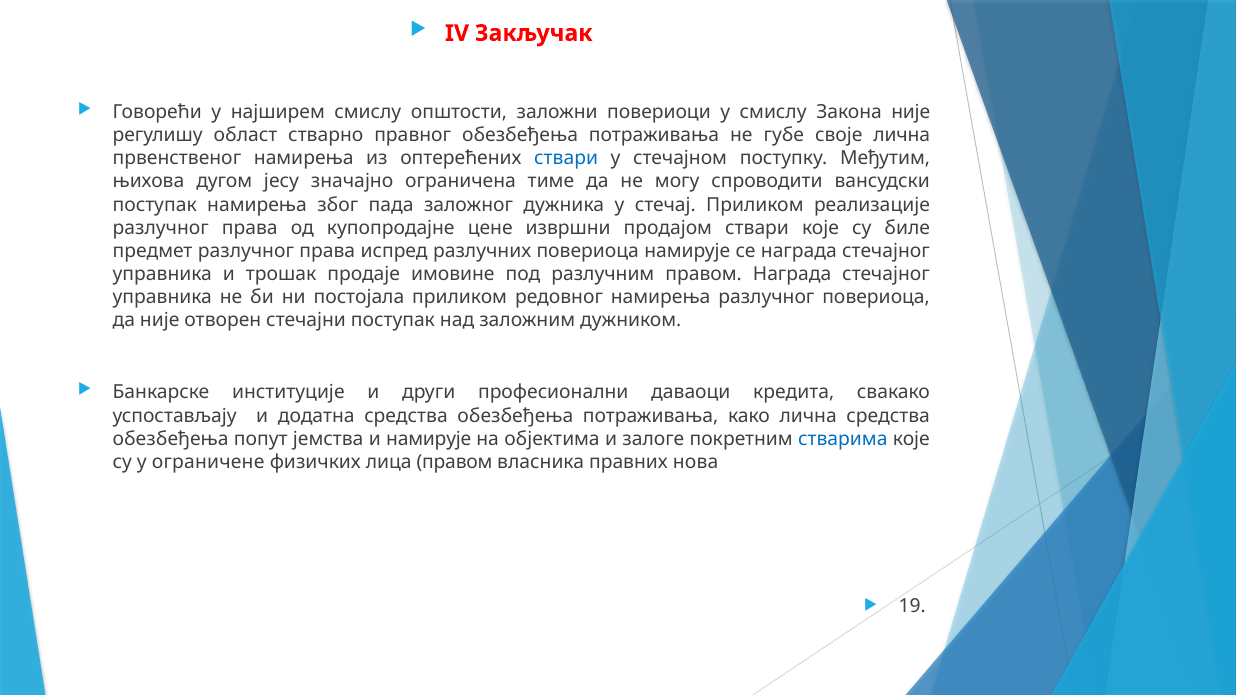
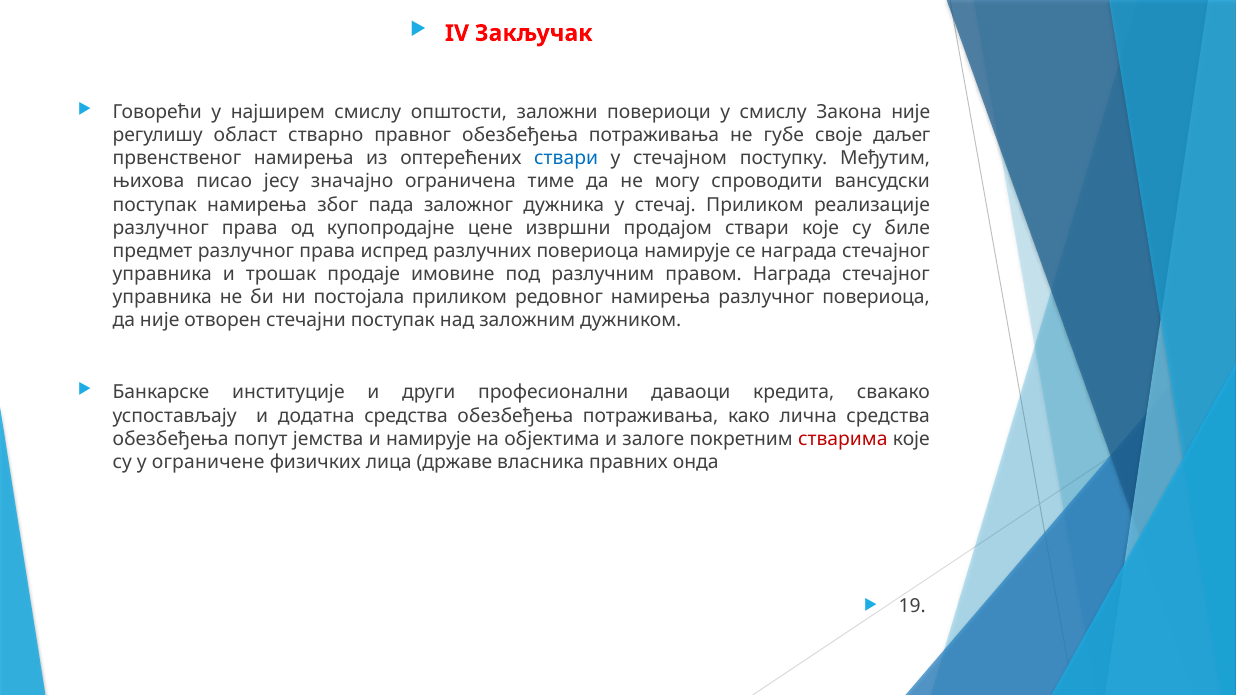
своје лична: лична -> даљег
дугом: дугом -> писао
стварима colour: blue -> red
лица правом: правом -> државе
нова: нова -> онда
